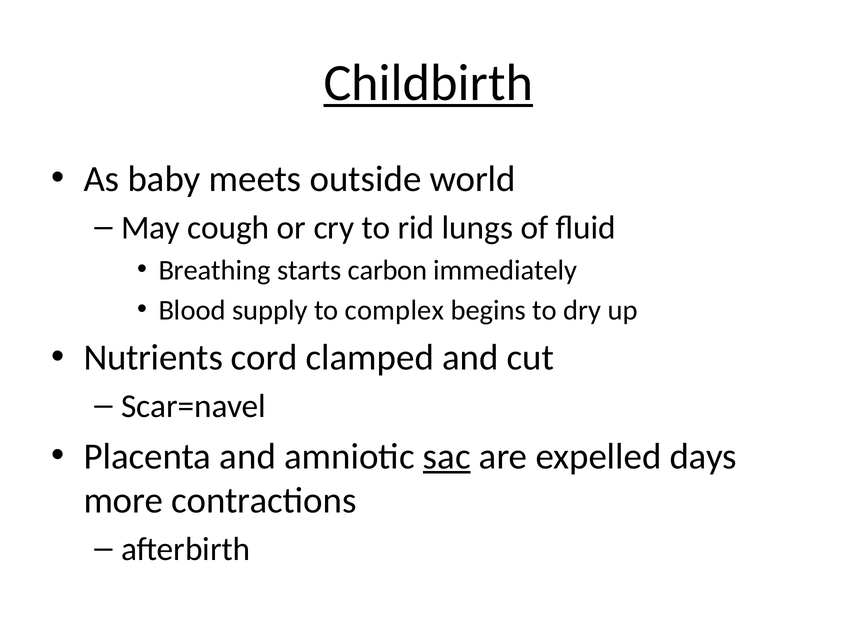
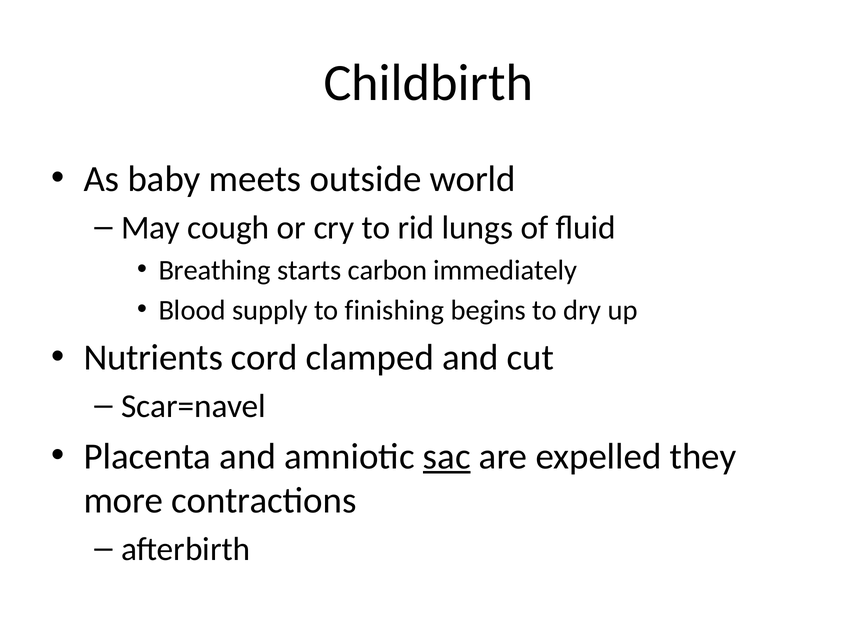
Childbirth underline: present -> none
complex: complex -> finishing
days: days -> they
